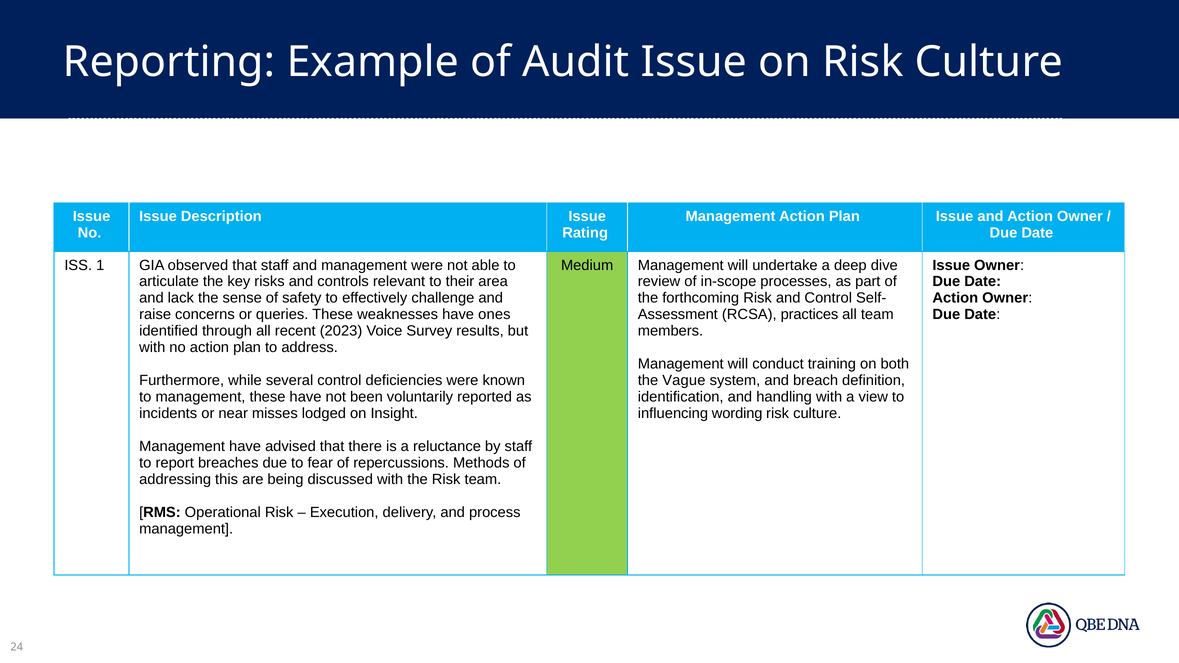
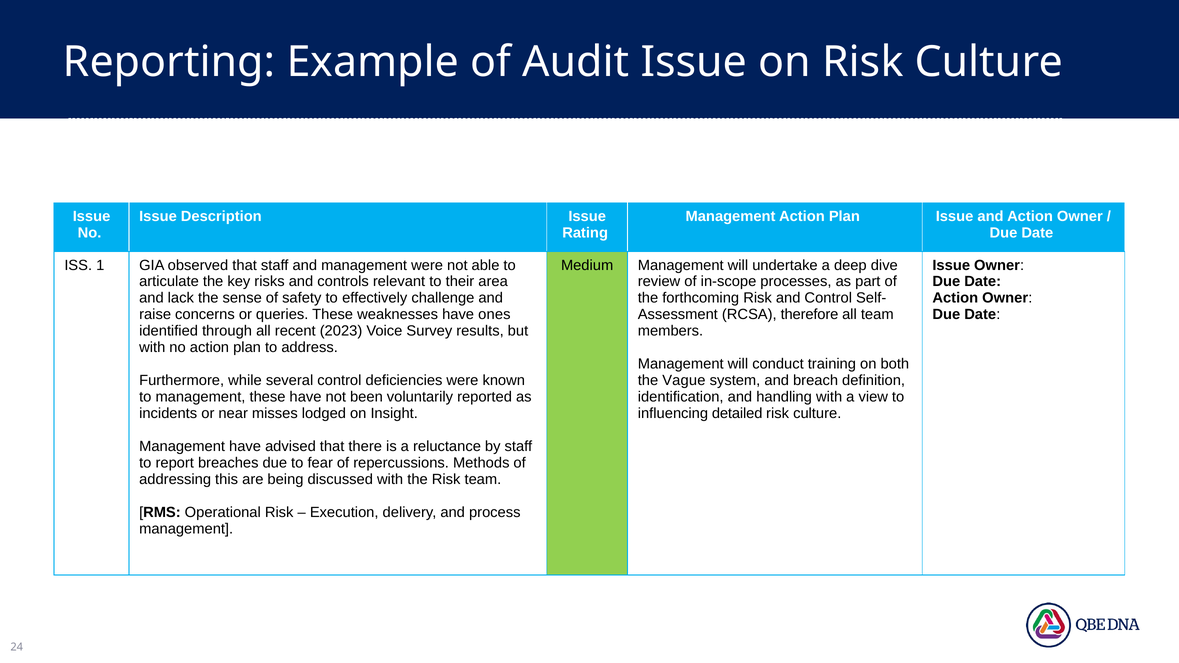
practices: practices -> therefore
wording: wording -> detailed
